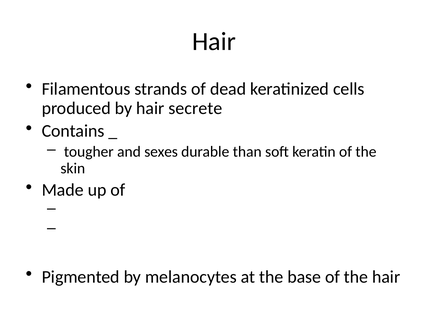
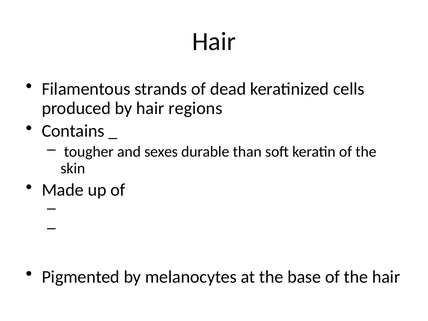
secrete: secrete -> regions
